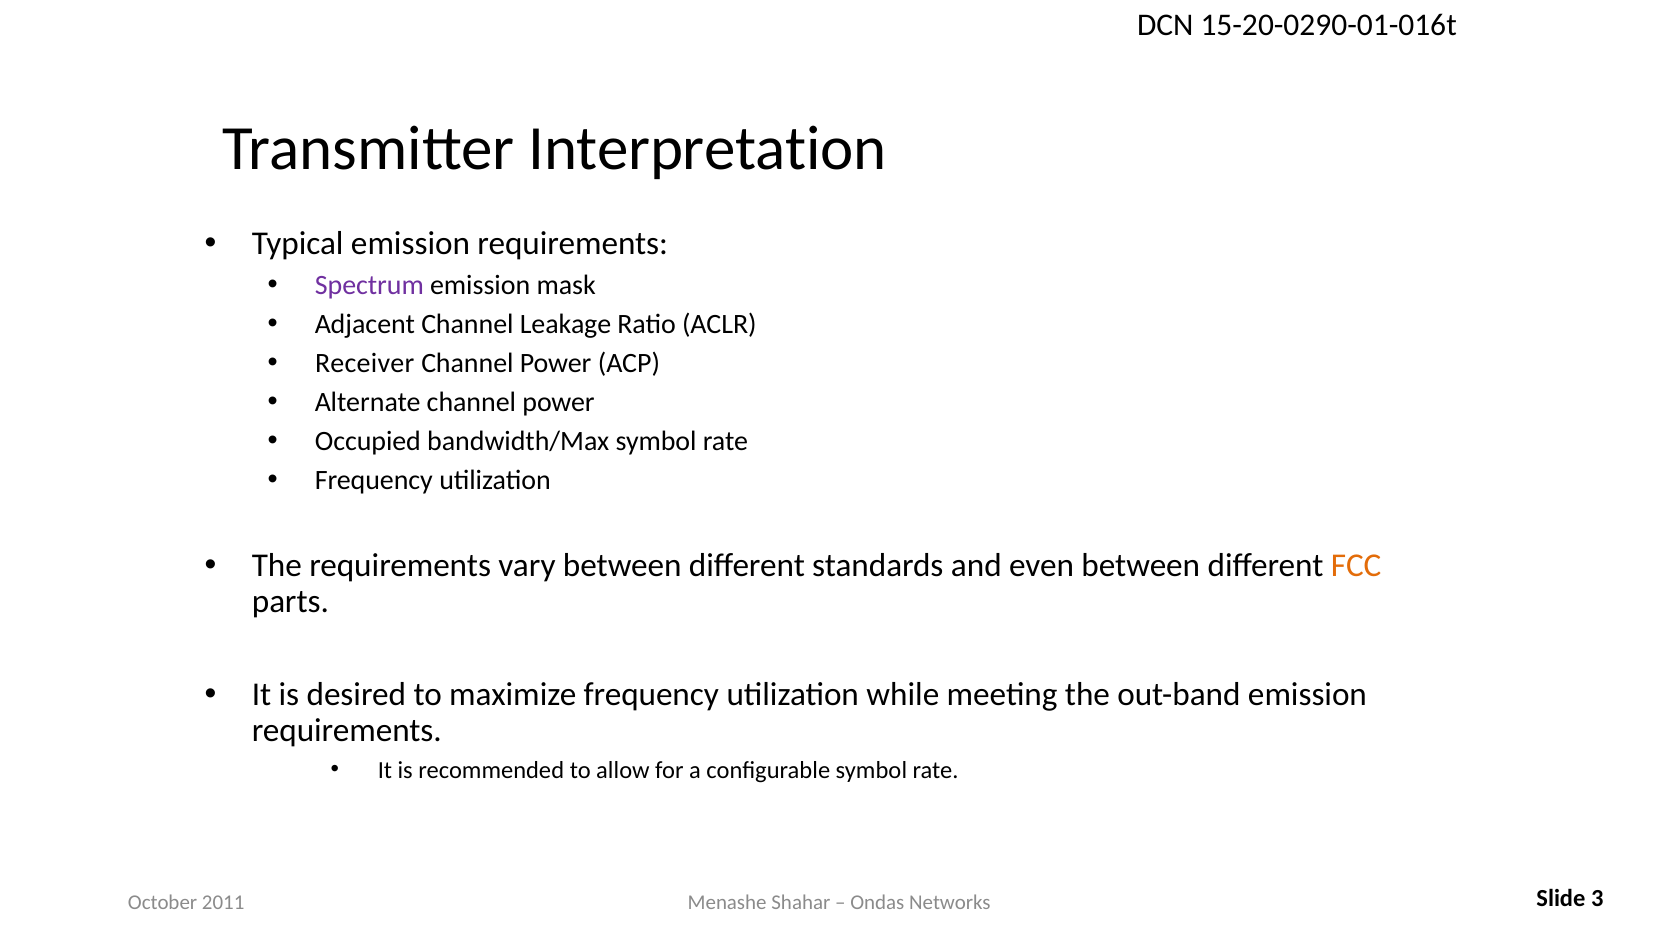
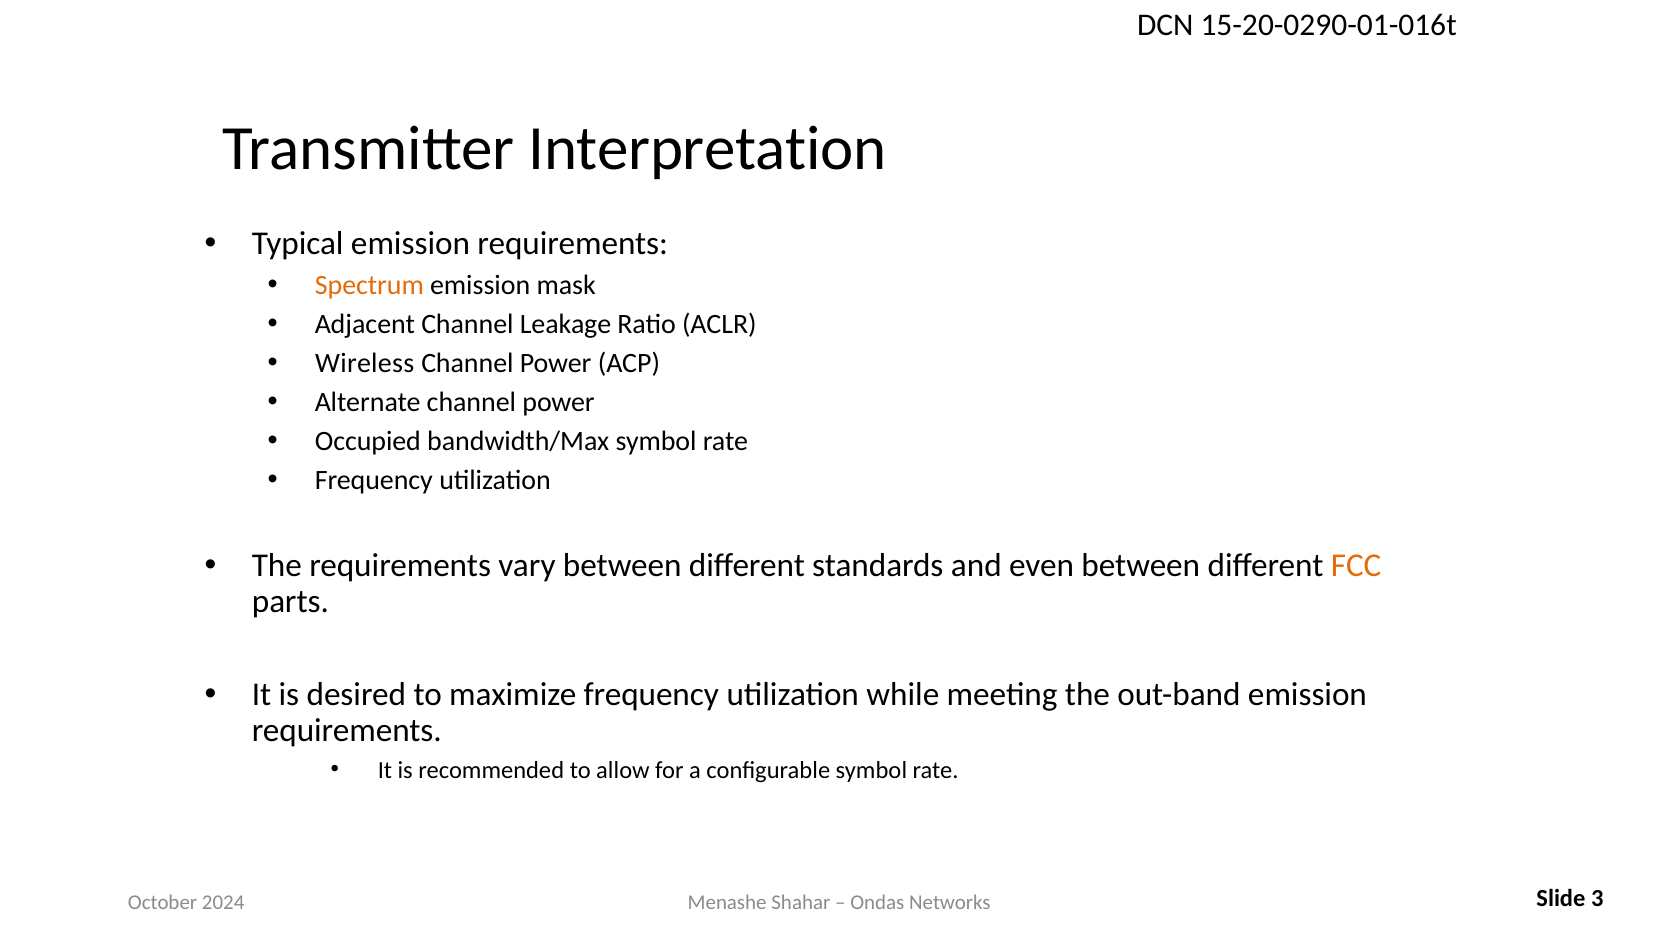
Spectrum colour: purple -> orange
Receiver: Receiver -> Wireless
2011: 2011 -> 2024
